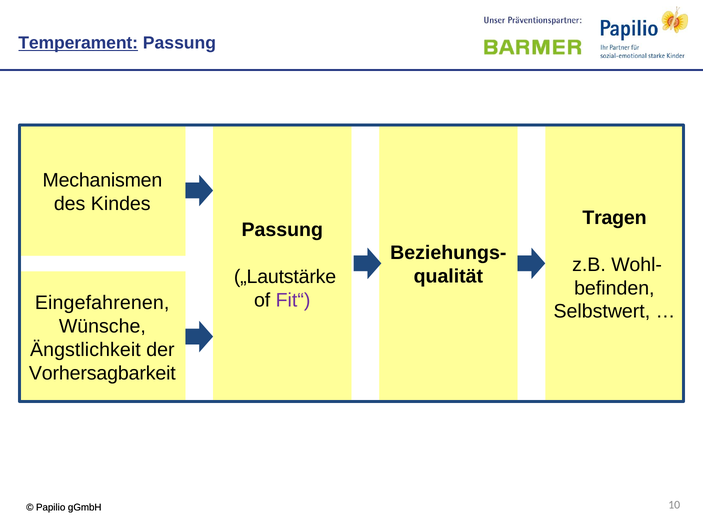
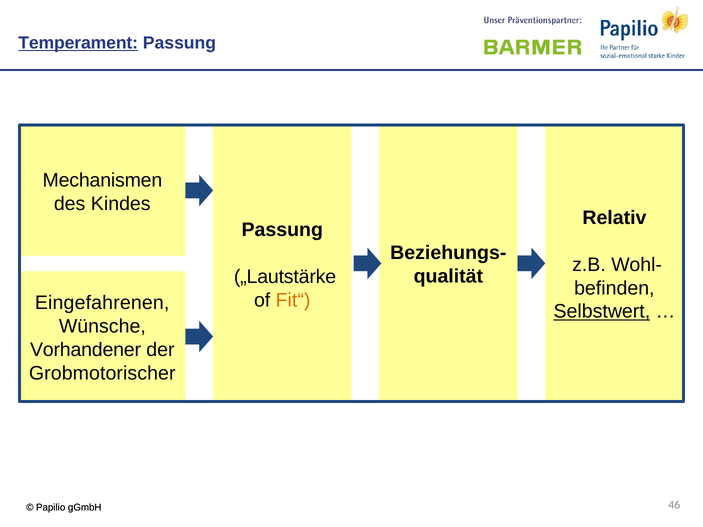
Tragen: Tragen -> Relativ
Fit“ colour: purple -> orange
Selbstwert underline: none -> present
Ängstlichkeit: Ängstlichkeit -> Vorhandener
Vorhersagbarkeit: Vorhersagbarkeit -> Grobmotorischer
10: 10 -> 46
